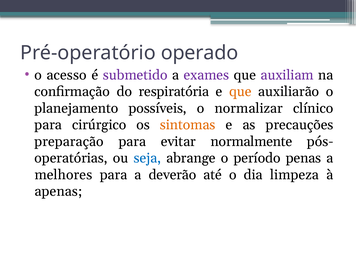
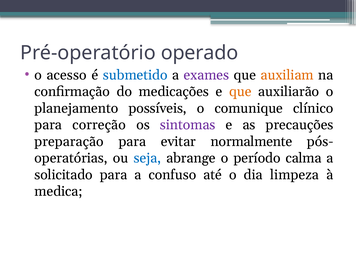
submetido colour: purple -> blue
auxiliam colour: purple -> orange
respiratória: respiratória -> medicações
normalizar: normalizar -> comunique
cirúrgico: cirúrgico -> correção
sintomas colour: orange -> purple
penas: penas -> calma
melhores: melhores -> solicitado
deverão: deverão -> confuso
apenas: apenas -> medica
